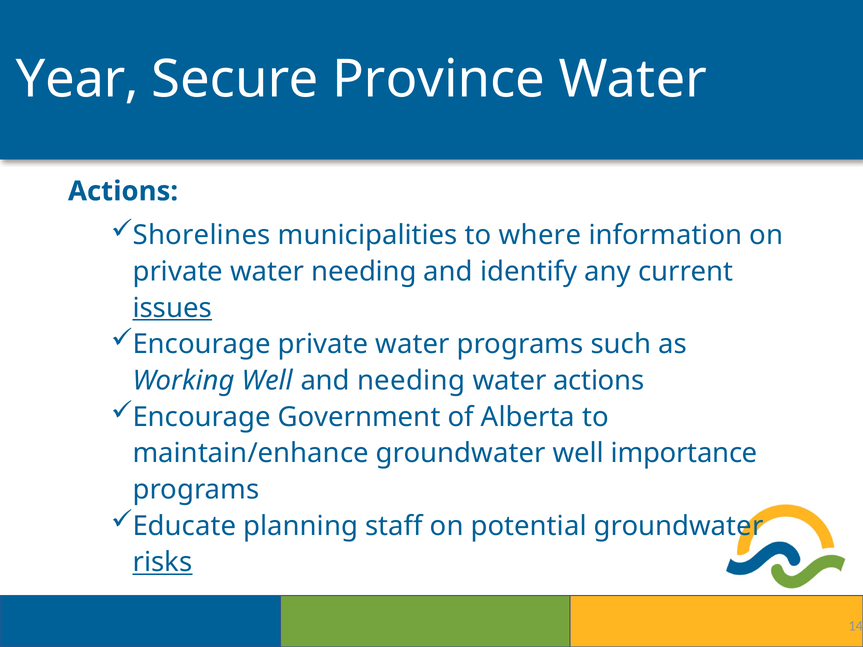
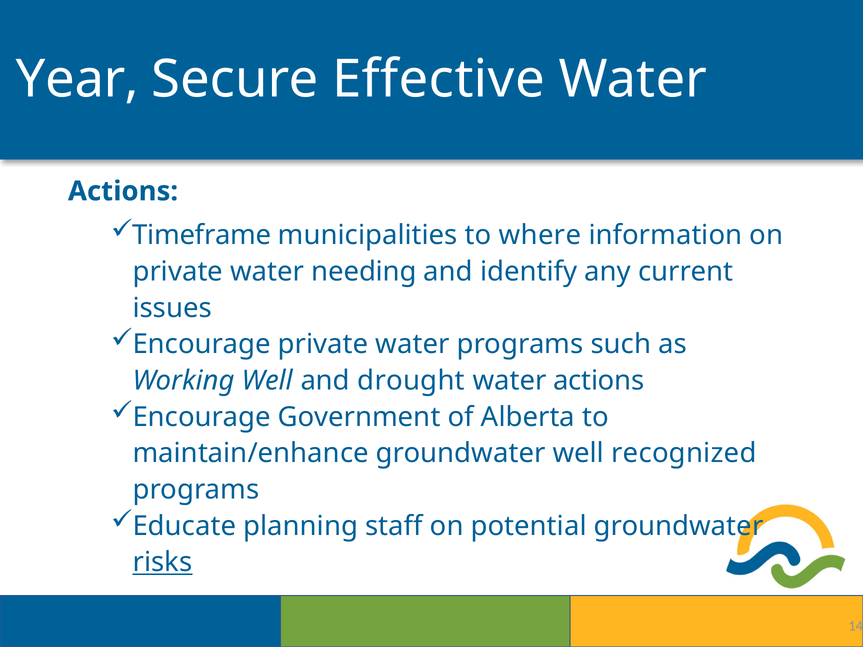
Province: Province -> Effective
Shorelines: Shorelines -> Timeframe
issues underline: present -> none
and needing: needing -> drought
importance: importance -> recognized
